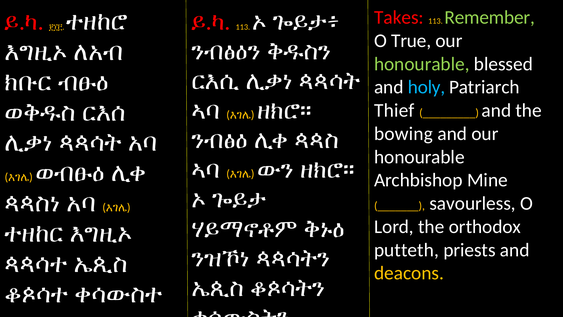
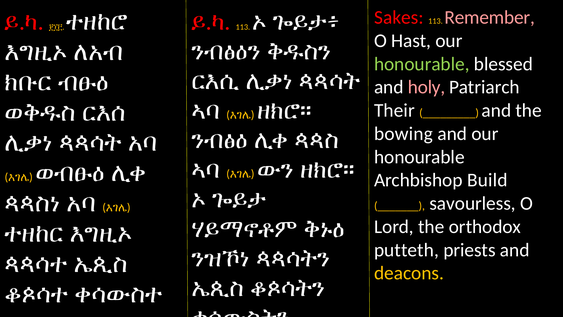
Takes: Takes -> Sakes
Remember colour: light green -> pink
True: True -> Hast
holy colour: light blue -> pink
Thief: Thief -> Their
Mine: Mine -> Build
